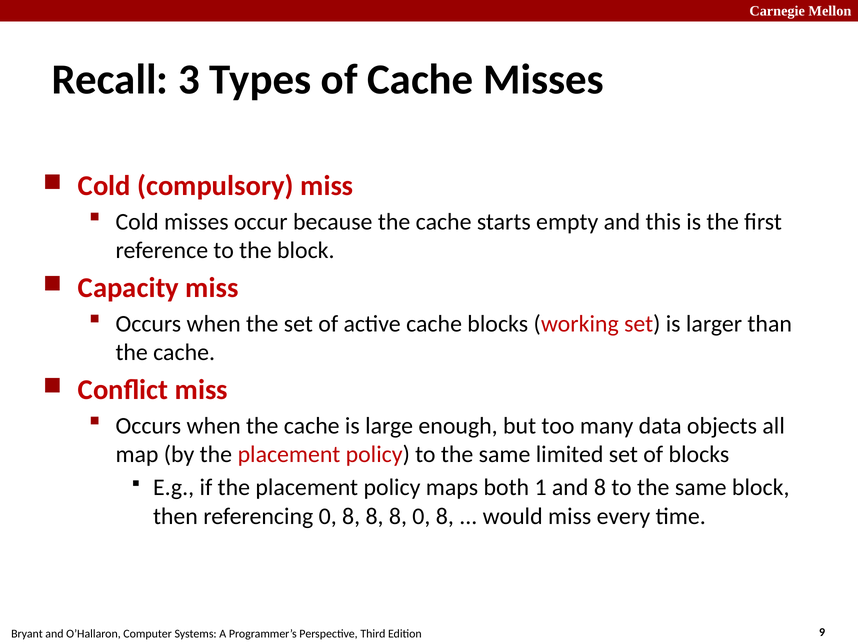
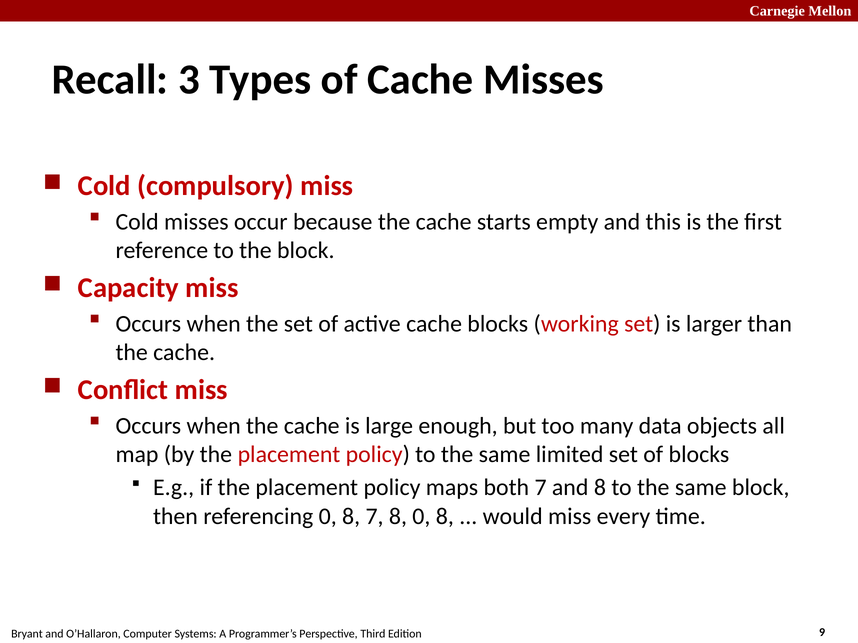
both 1: 1 -> 7
0 8 8: 8 -> 7
